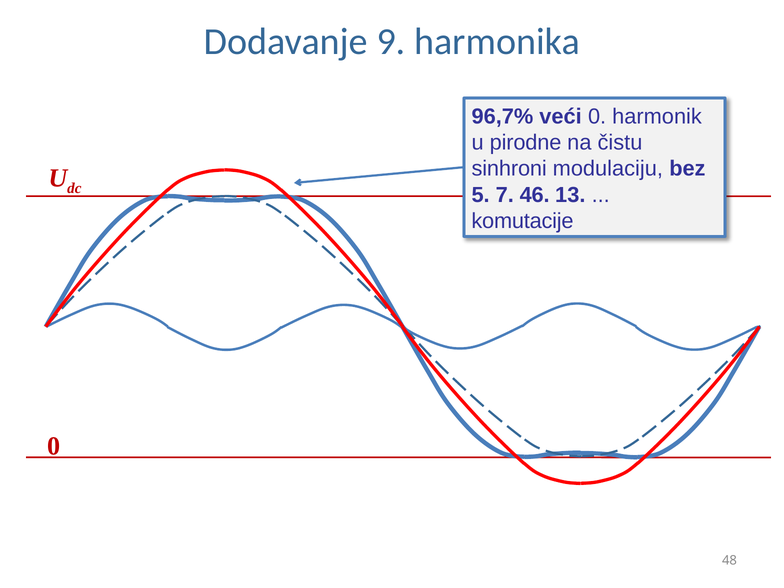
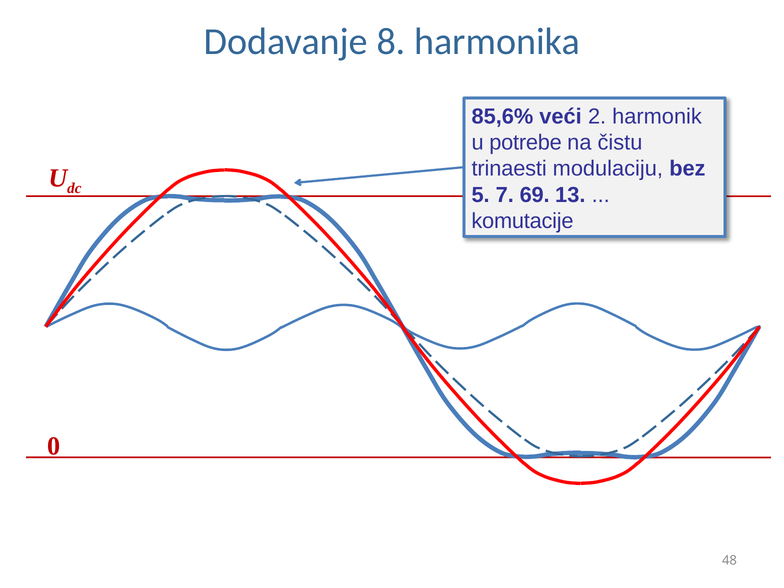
9: 9 -> 8
96,7%: 96,7% -> 85,6%
veći 0: 0 -> 2
pirodne: pirodne -> potrebe
sinhroni: sinhroni -> trinaesti
46: 46 -> 69
